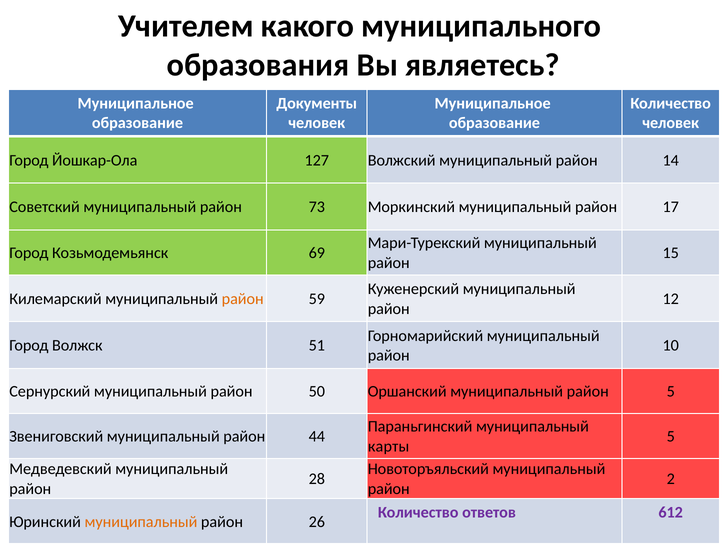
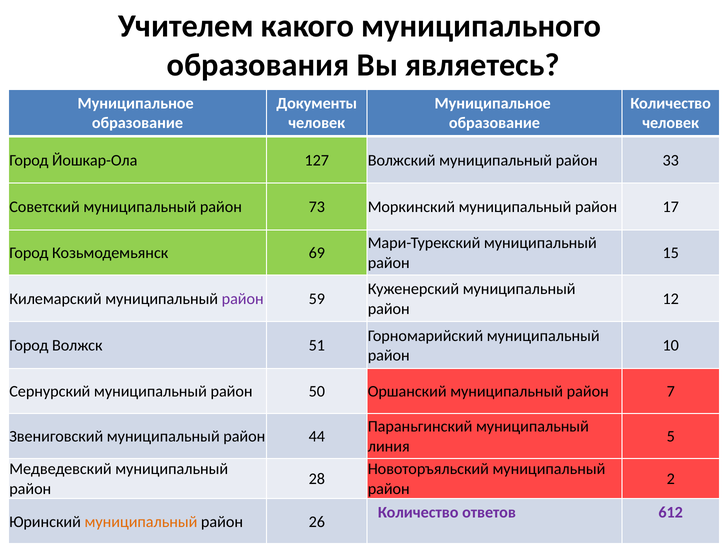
14: 14 -> 33
район at (243, 299) colour: orange -> purple
район 5: 5 -> 7
карты: карты -> линия
